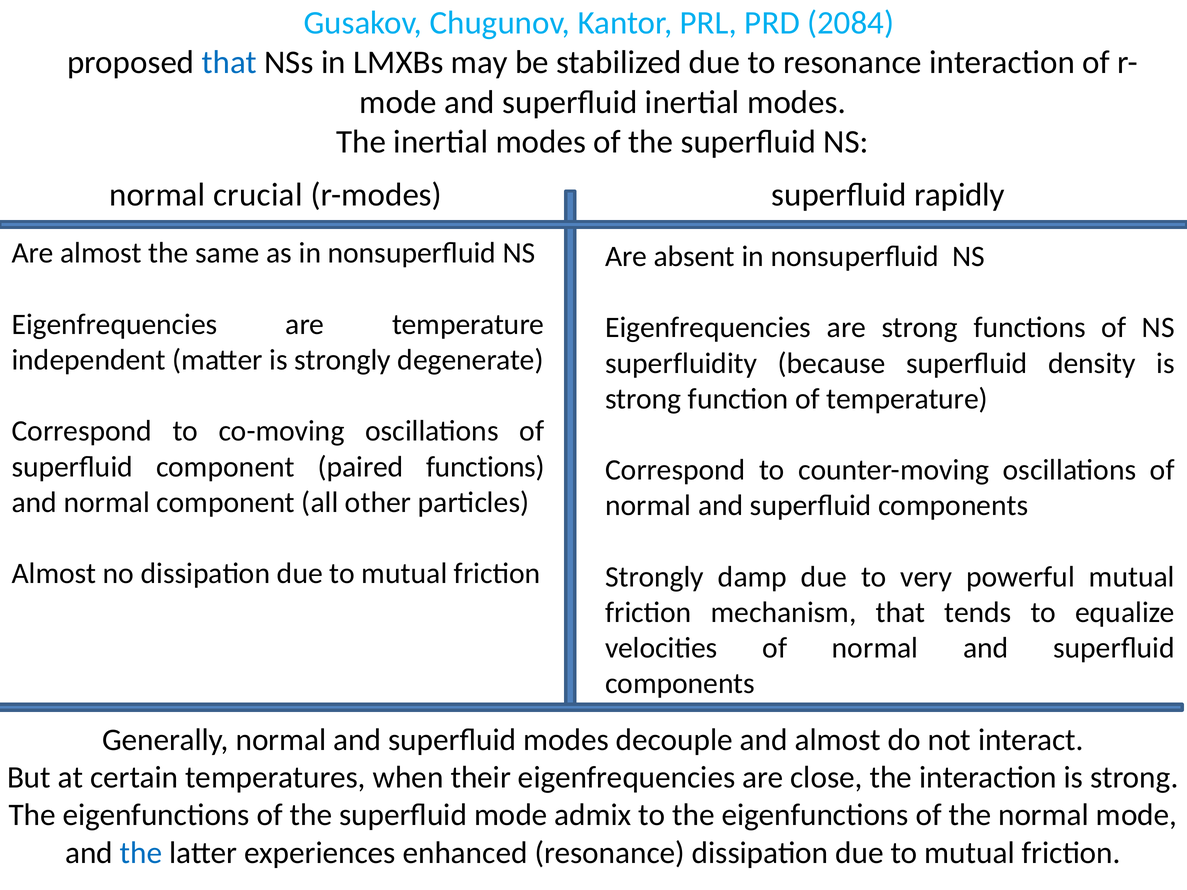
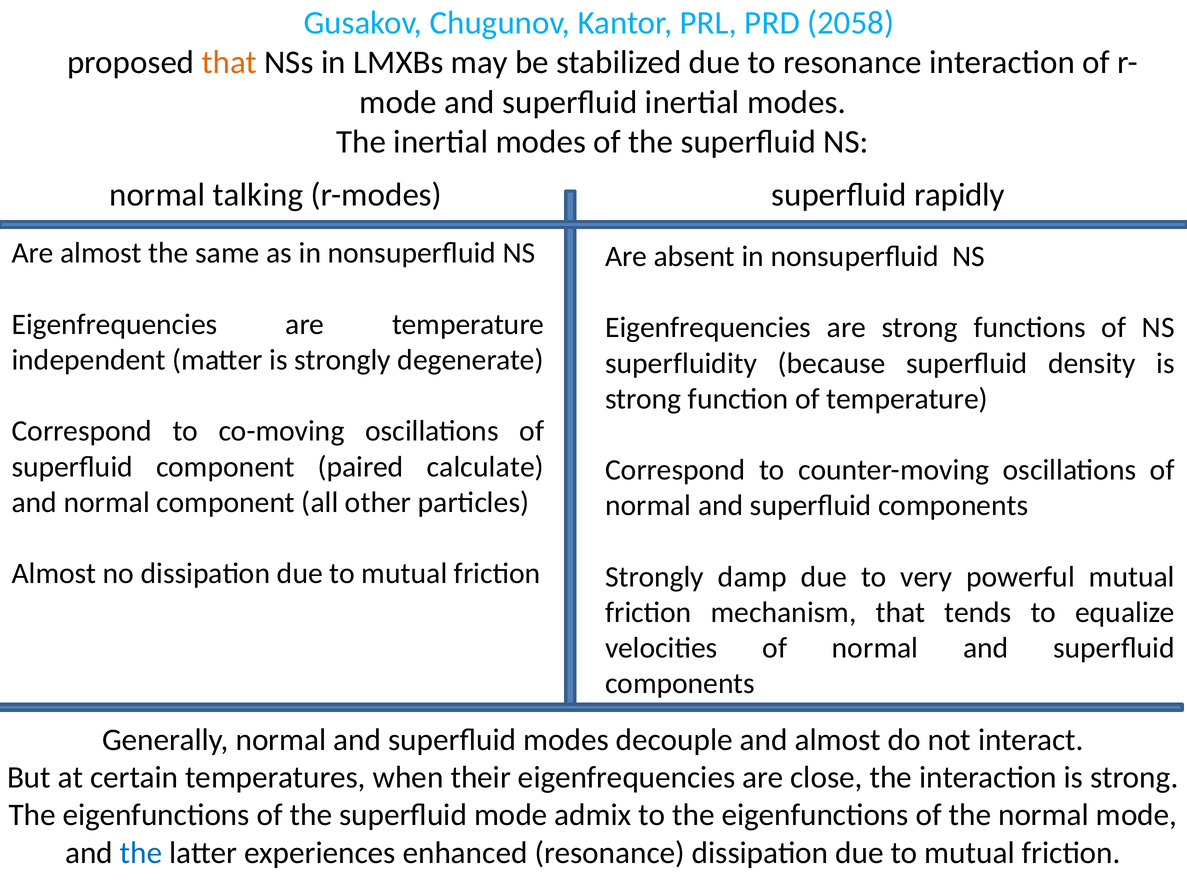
2084: 2084 -> 2058
that at (229, 63) colour: blue -> orange
crucial: crucial -> talking
paired functions: functions -> calculate
